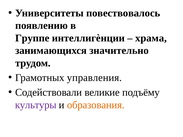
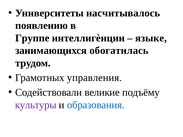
повествовалось: повествовалось -> насчитывалось
храма: храма -> языке
значительно: значительно -> обогатилась
образования colour: orange -> blue
